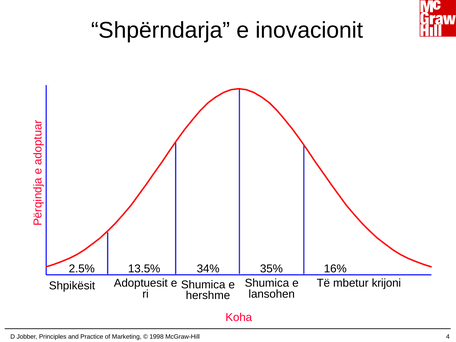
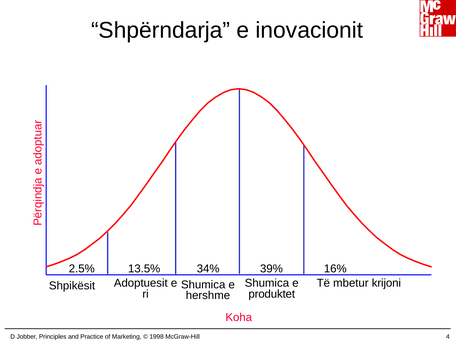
35%: 35% -> 39%
lansohen: lansohen -> produktet
